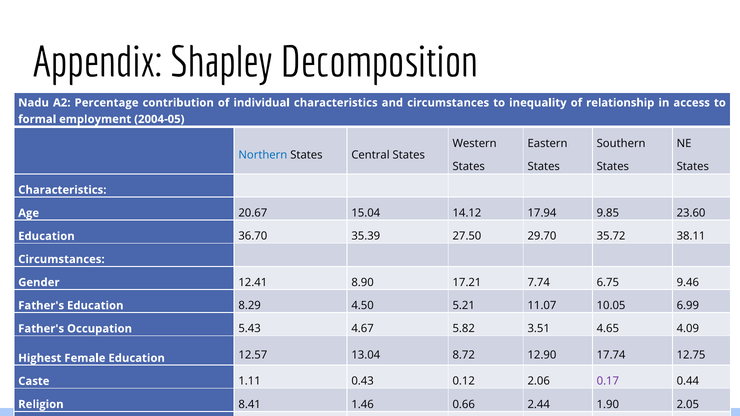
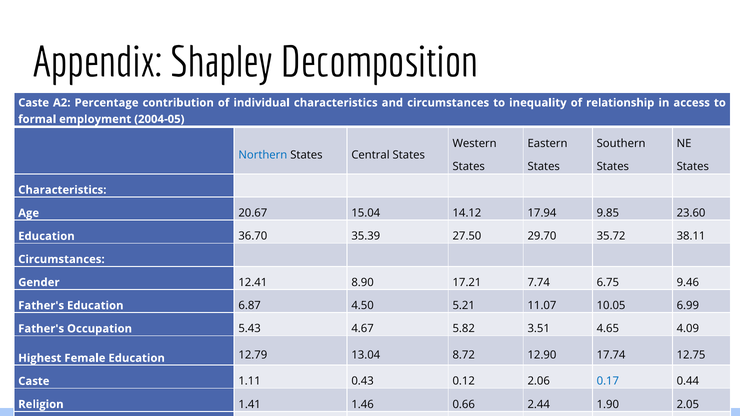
Nadu at (34, 103): Nadu -> Caste
8.29: 8.29 -> 6.87
12.57: 12.57 -> 12.79
0.17 colour: purple -> blue
8.41: 8.41 -> 1.41
